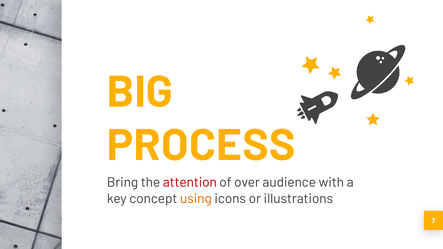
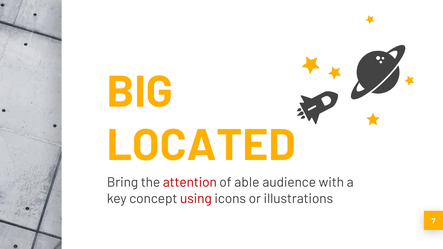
PROCESS: PROCESS -> LOCATED
over: over -> able
using colour: orange -> red
